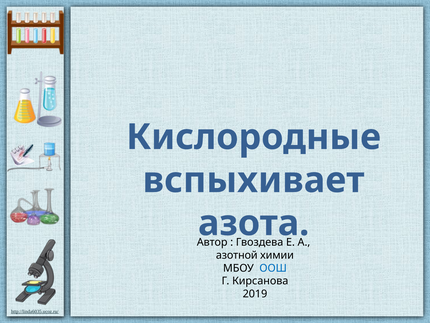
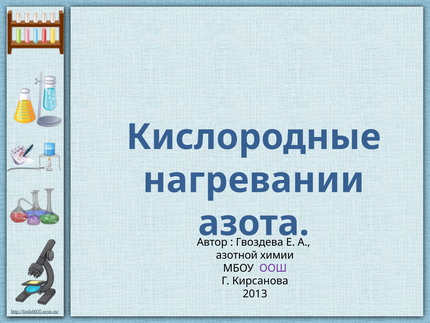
вспыхивает: вспыхивает -> нагревании
ООШ colour: blue -> purple
2019: 2019 -> 2013
